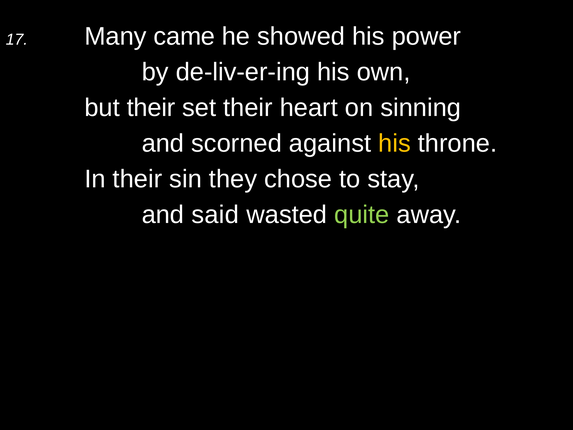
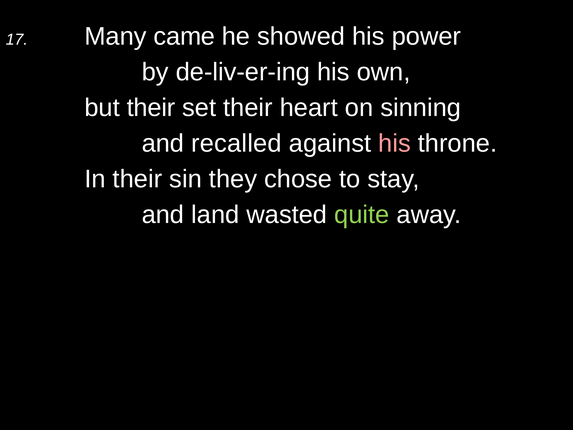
scorned: scorned -> recalled
his at (395, 143) colour: yellow -> pink
said: said -> land
